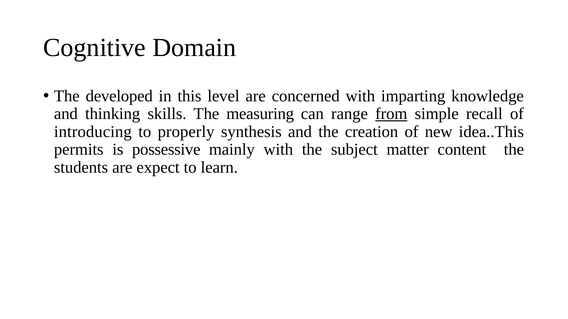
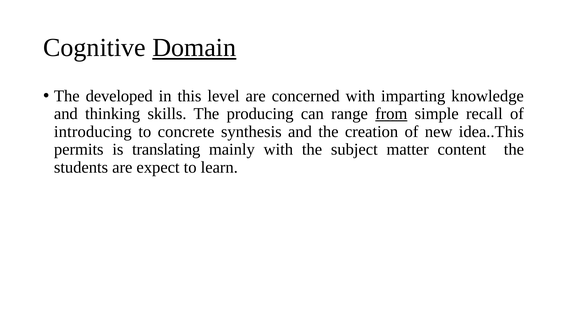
Domain underline: none -> present
measuring: measuring -> producing
properly: properly -> concrete
possessive: possessive -> translating
